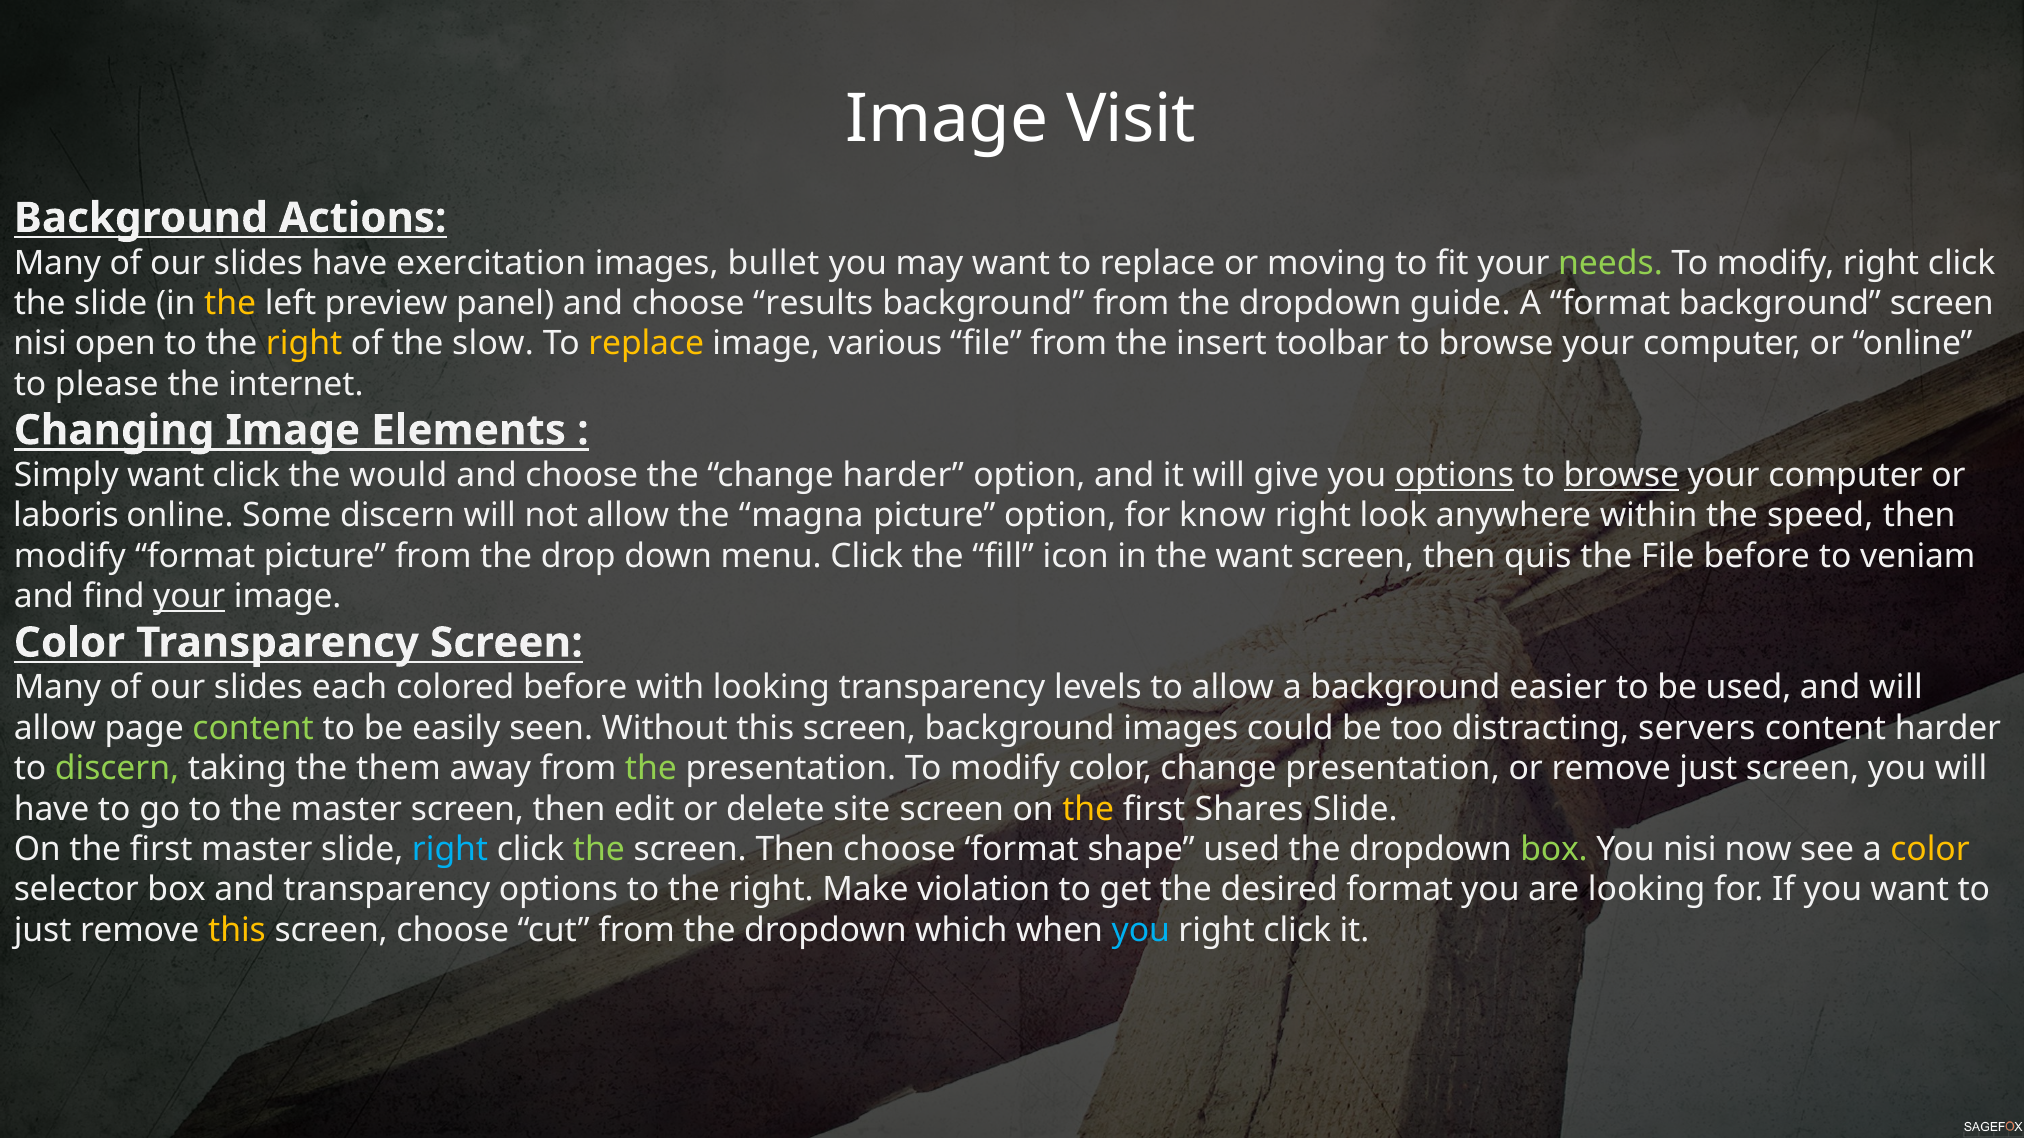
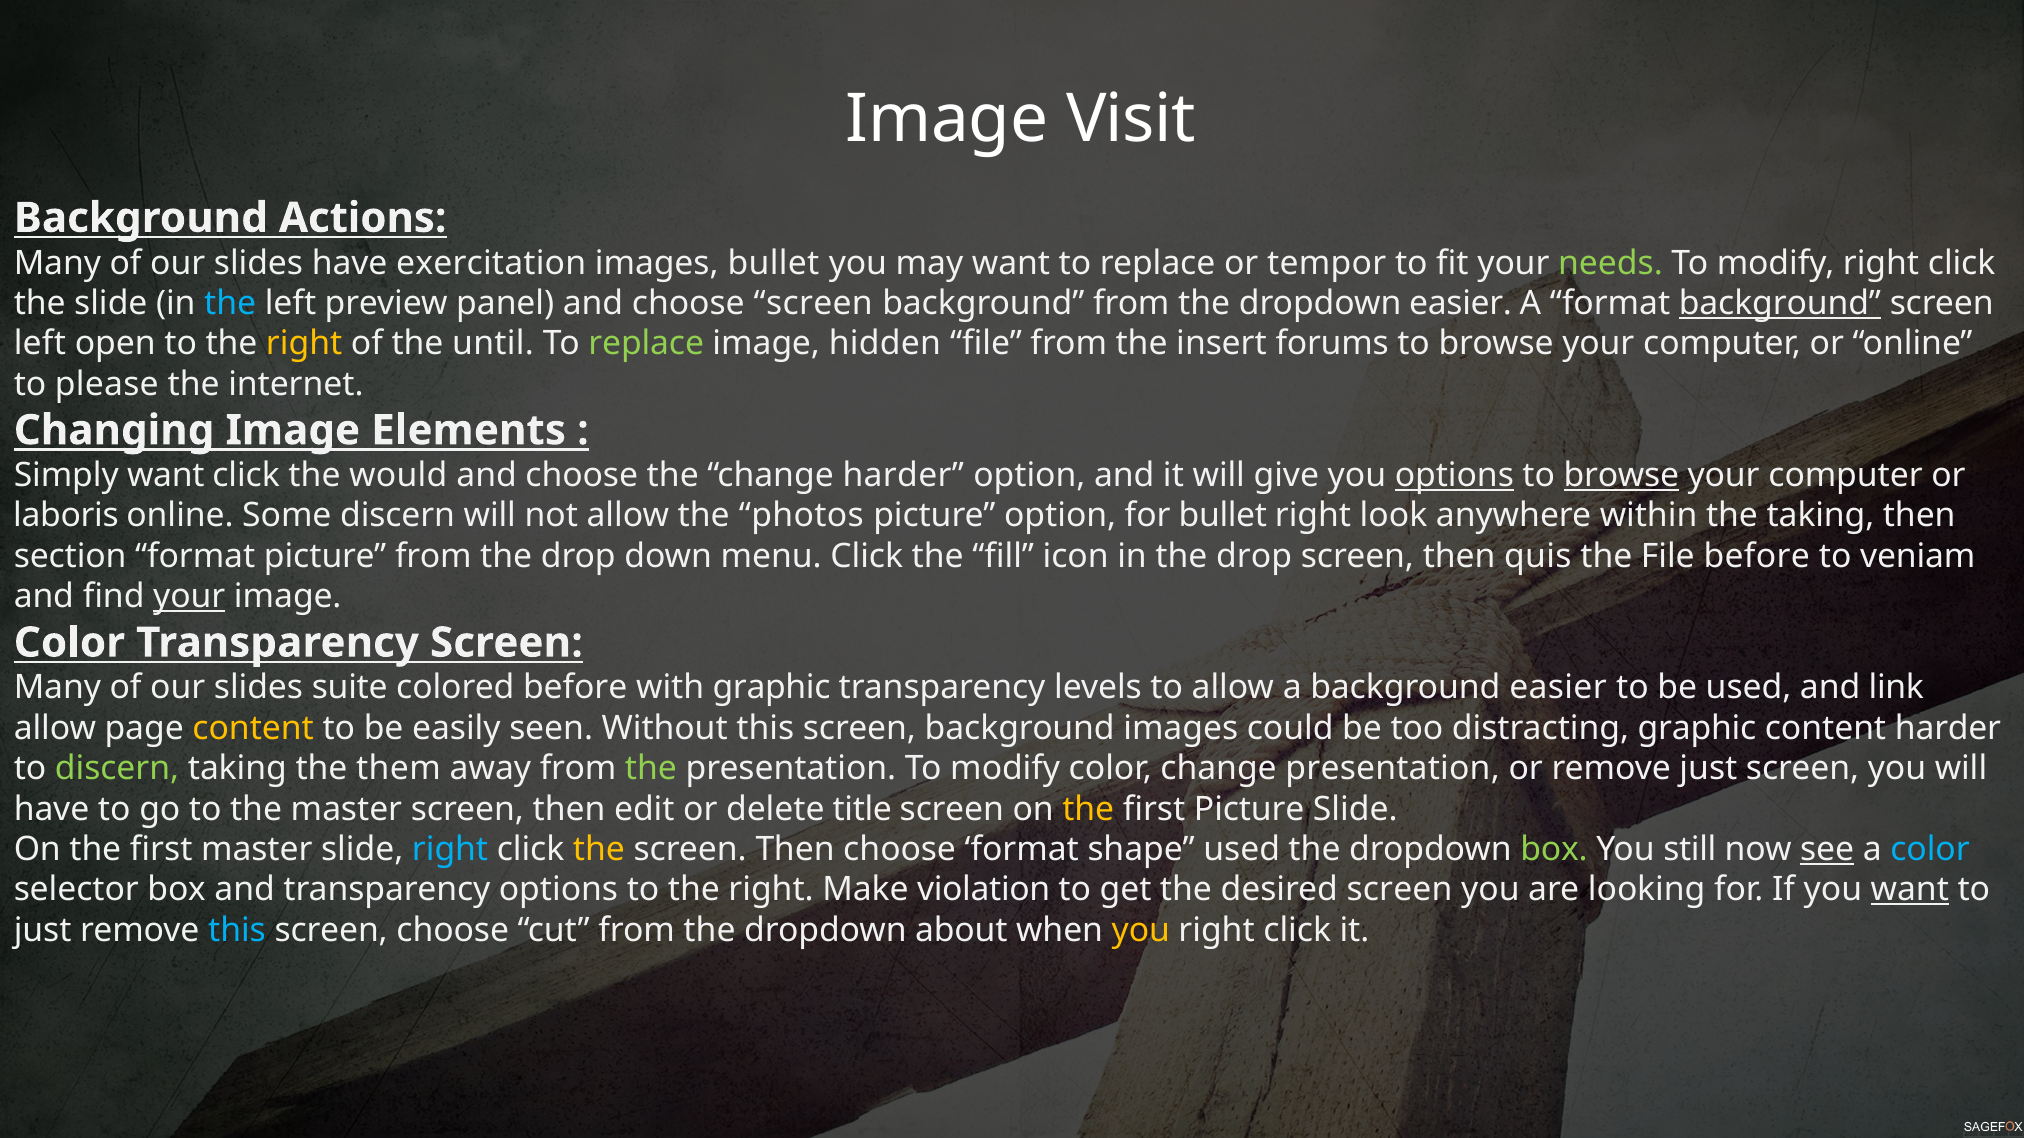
moving: moving -> tempor
the at (230, 303) colour: yellow -> light blue
choose results: results -> screen
dropdown guide: guide -> easier
background at (1780, 303) underline: none -> present
nisi at (40, 344): nisi -> left
slow: slow -> until
replace at (646, 344) colour: yellow -> light green
various: various -> hidden
toolbar: toolbar -> forums
magna: magna -> photos
for know: know -> bullet
the speed: speed -> taking
modify at (70, 556): modify -> section
in the want: want -> drop
each: each -> suite
with looking: looking -> graphic
and will: will -> link
content at (253, 728) colour: light green -> yellow
distracting servers: servers -> graphic
site: site -> title
first Shares: Shares -> Picture
the at (599, 850) colour: light green -> yellow
You nisi: nisi -> still
see underline: none -> present
color at (1930, 850) colour: yellow -> light blue
desired format: format -> screen
want at (1910, 890) underline: none -> present
this at (237, 931) colour: yellow -> light blue
which: which -> about
you at (1141, 931) colour: light blue -> yellow
